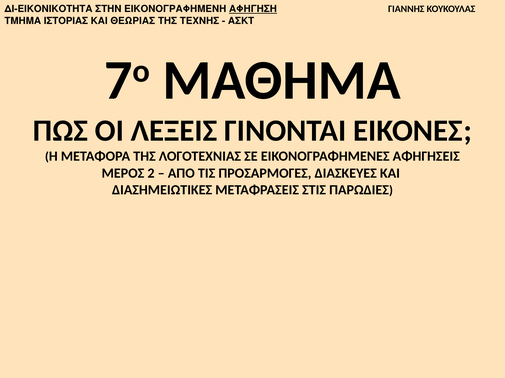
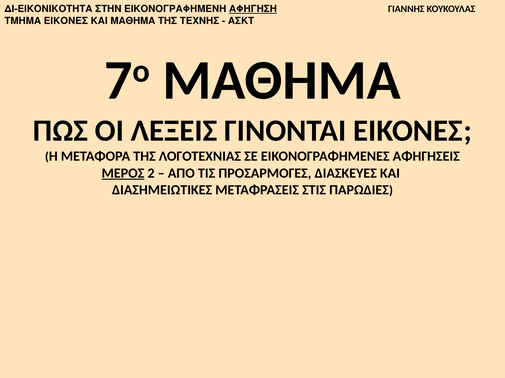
ΤΜΗΜΑ ΙΣΤΟΡΙΑΣ: ΙΣΤΟΡΙΑΣ -> ΕΙΚΟΝΕΣ
ΚΑΙ ΘΕΩΡΙΑΣ: ΘΕΩΡΙΑΣ -> ΜΑΘΗΜΑ
ΜΕΡΟΣ underline: none -> present
